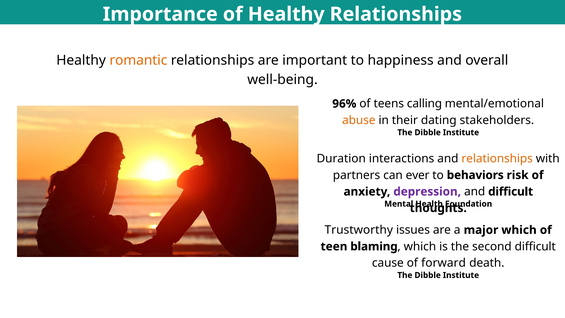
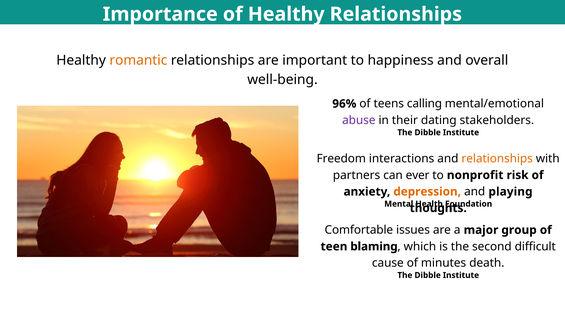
abuse colour: orange -> purple
Duration: Duration -> Freedom
behaviors: behaviors -> nonprofit
depression colour: purple -> orange
and difficult: difficult -> playing
Trustworthy: Trustworthy -> Comfortable
major which: which -> group
forward: forward -> minutes
